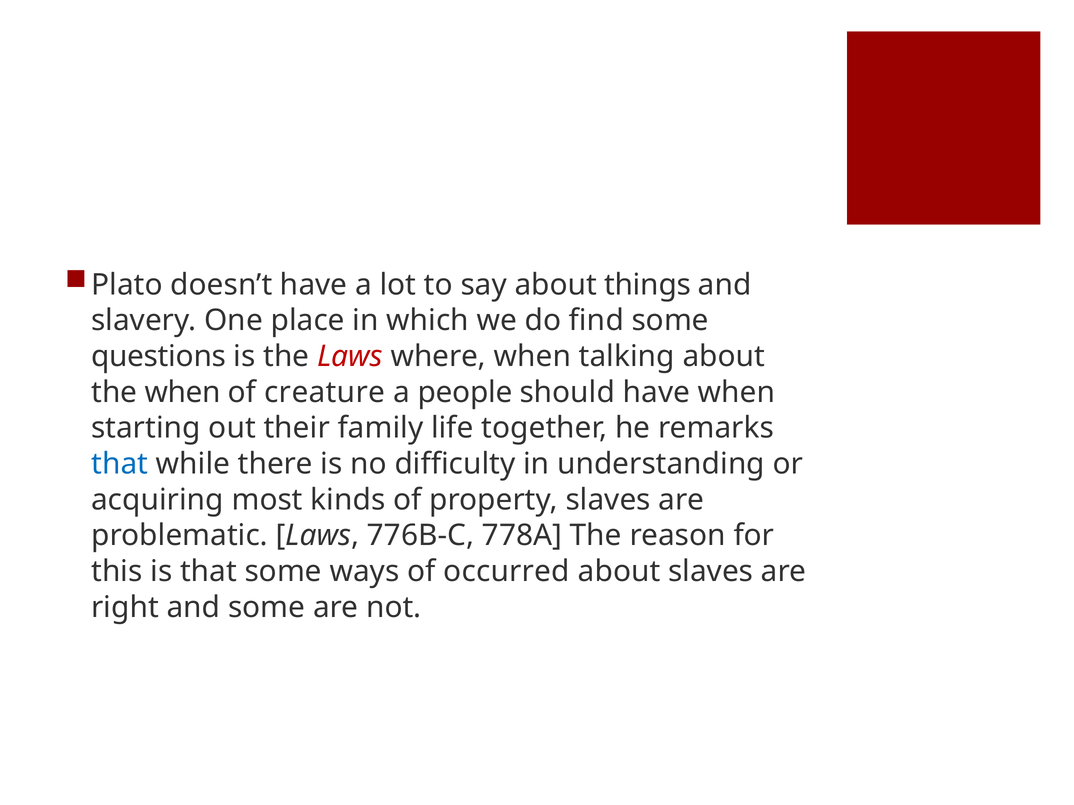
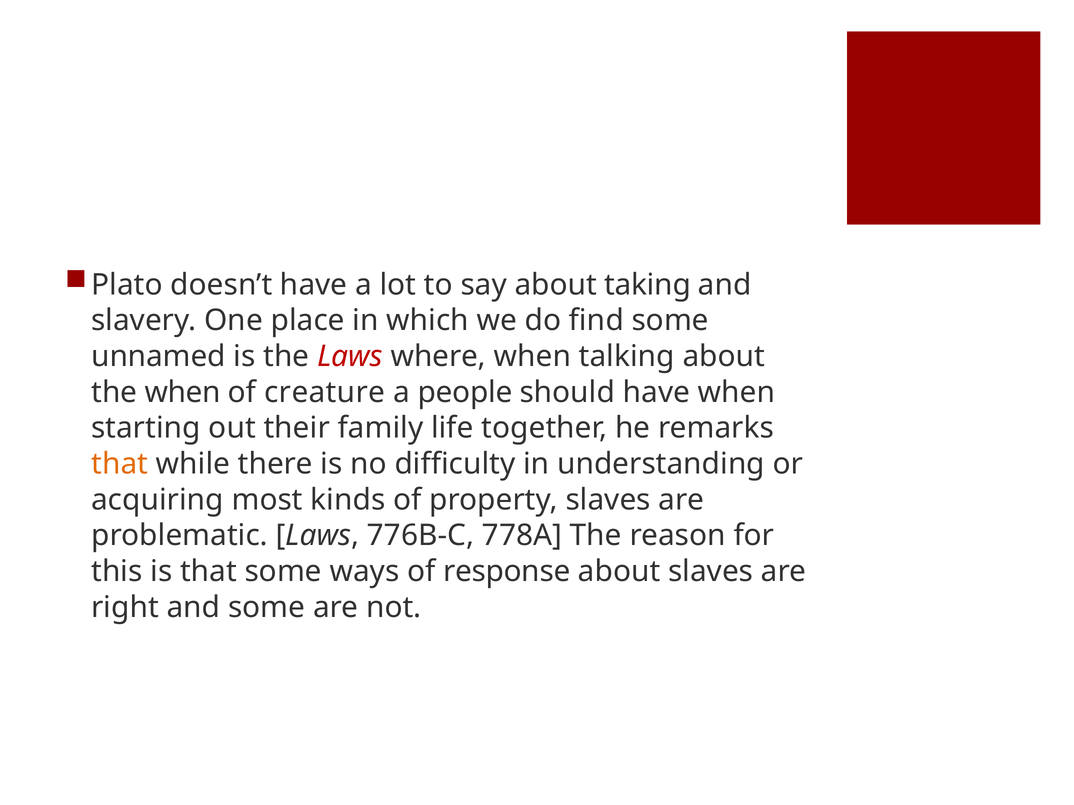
things: things -> taking
questions: questions -> unnamed
that at (120, 464) colour: blue -> orange
occurred: occurred -> response
